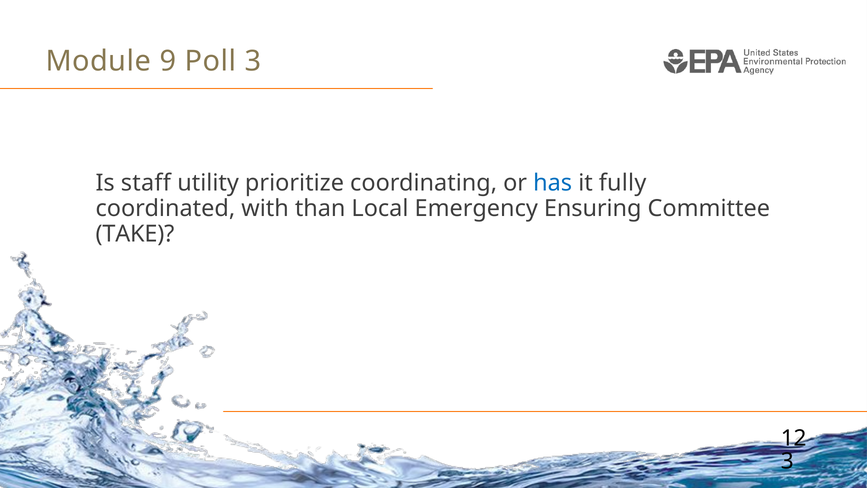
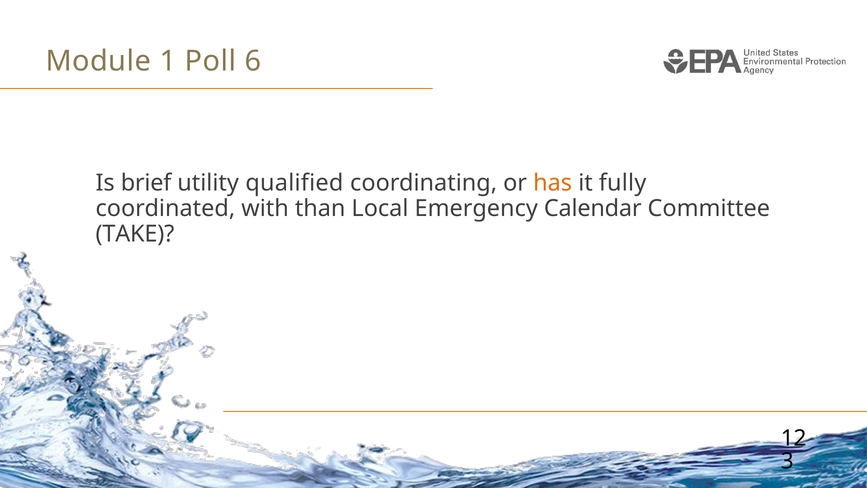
9: 9 -> 1
Poll 3: 3 -> 6
staff: staff -> brief
prioritize: prioritize -> qualified
has colour: blue -> orange
Ensuring: Ensuring -> Calendar
